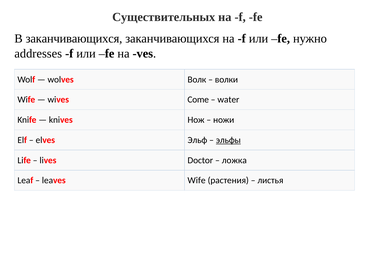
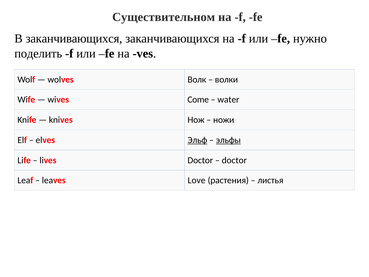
Существительных: Существительных -> Существительном
addresses: addresses -> поделить
Эльф underline: none -> present
ложка at (234, 160): ложка -> doctor
leaves Wife: Wife -> Love
